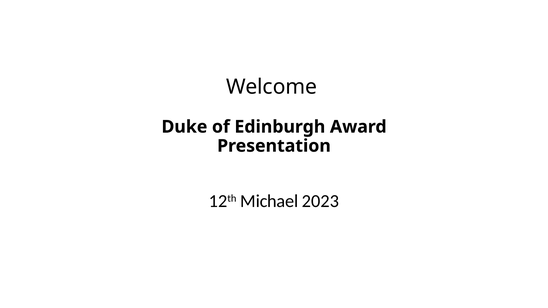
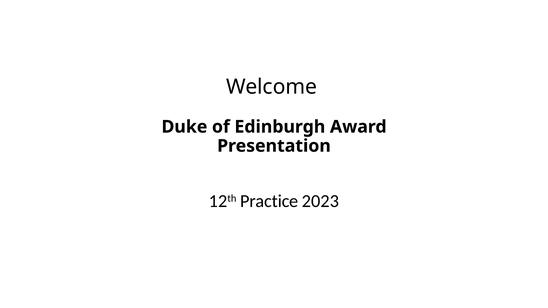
Michael: Michael -> Practice
